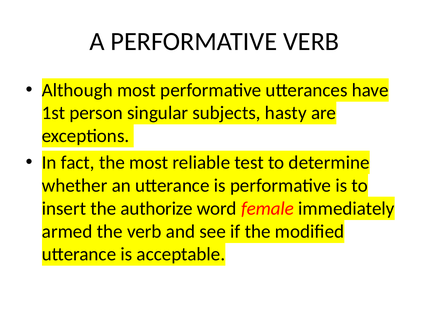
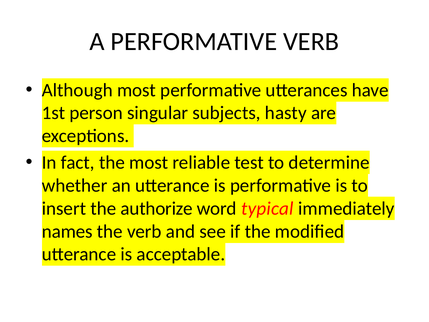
female: female -> typical
armed: armed -> names
